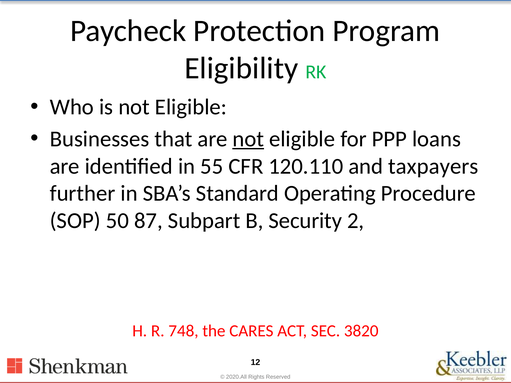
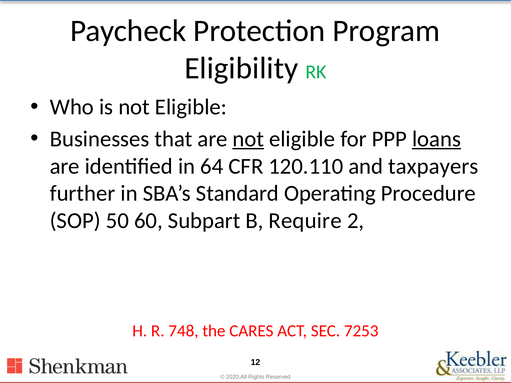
loans underline: none -> present
55: 55 -> 64
87: 87 -> 60
Security: Security -> Require
3820: 3820 -> 7253
